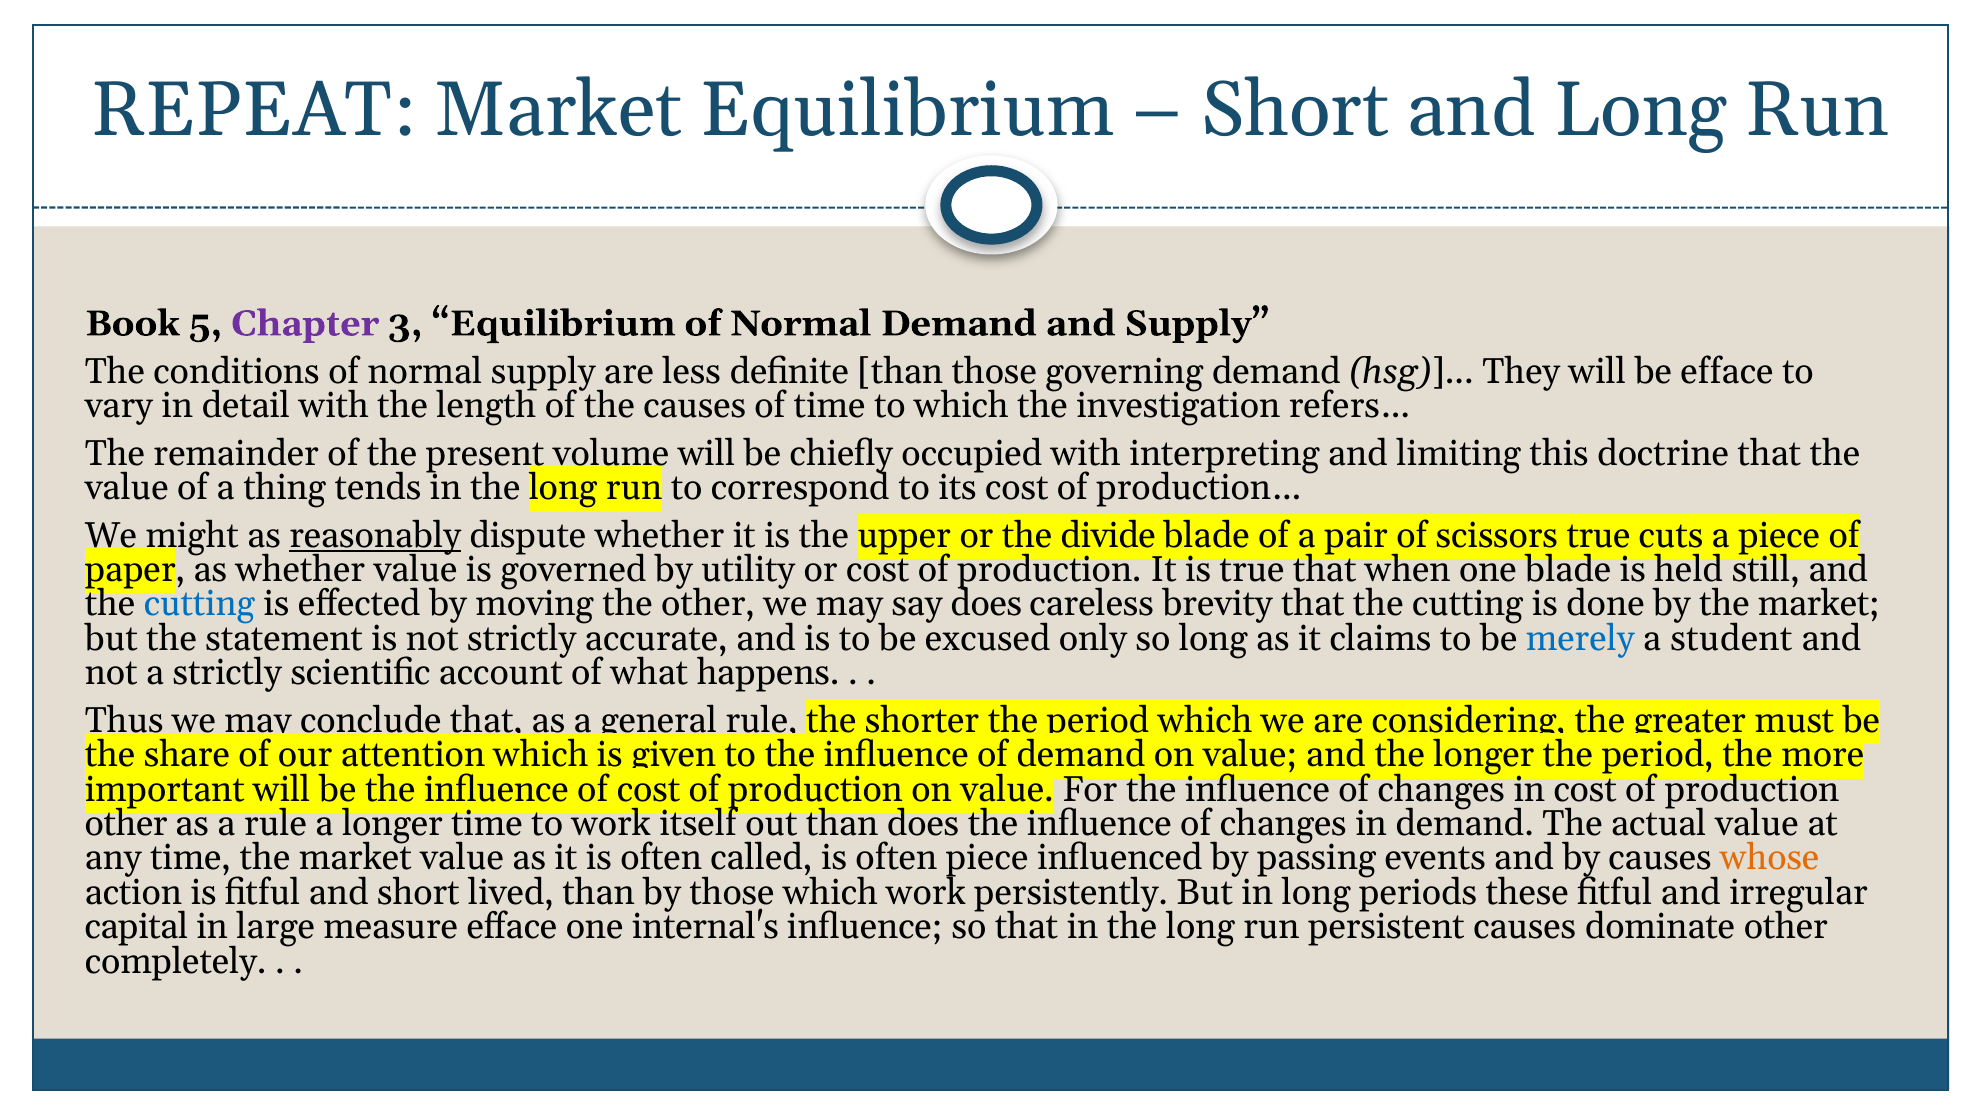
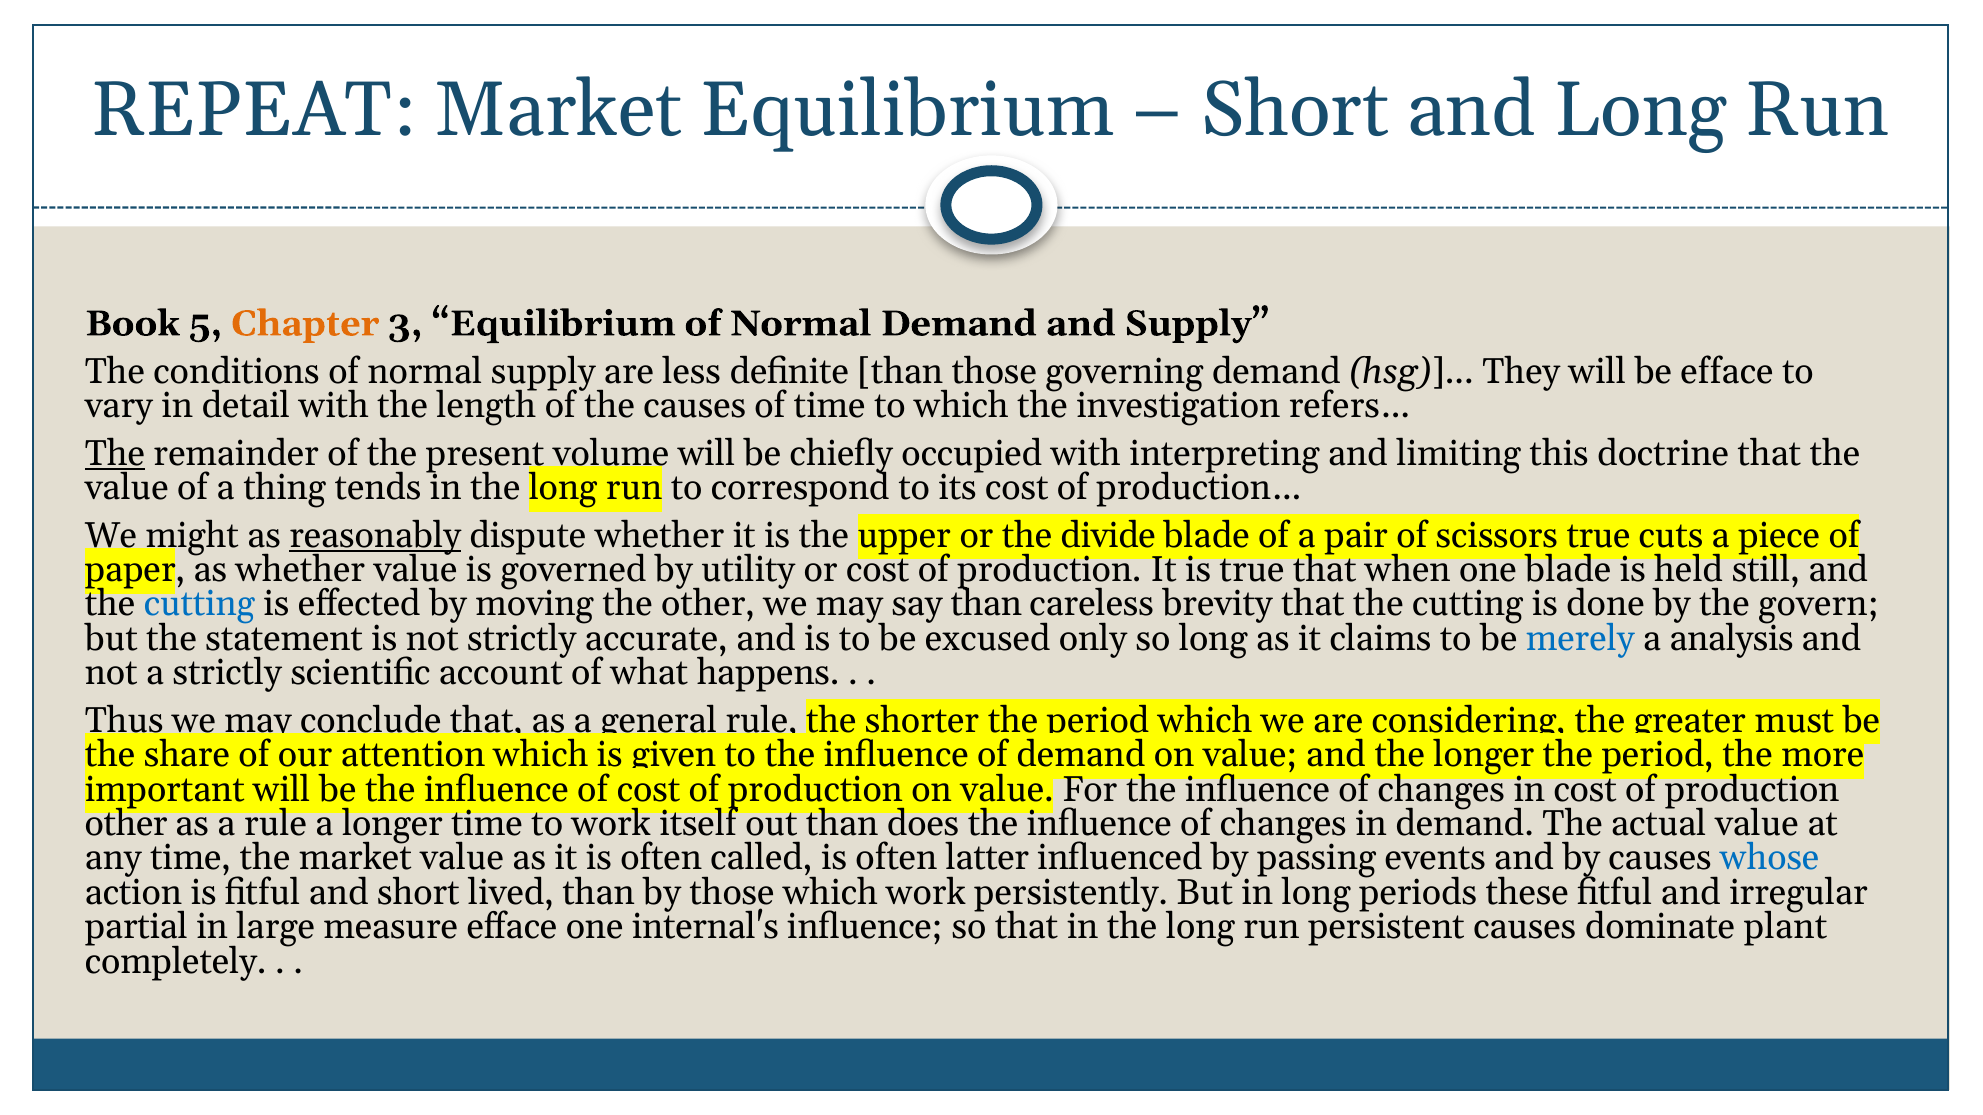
Chapter colour: purple -> orange
The at (115, 453) underline: none -> present
say does: does -> than
by the market: market -> govern
student: student -> analysis
often piece: piece -> latter
whose colour: orange -> blue
capital: capital -> partial
dominate other: other -> plant
